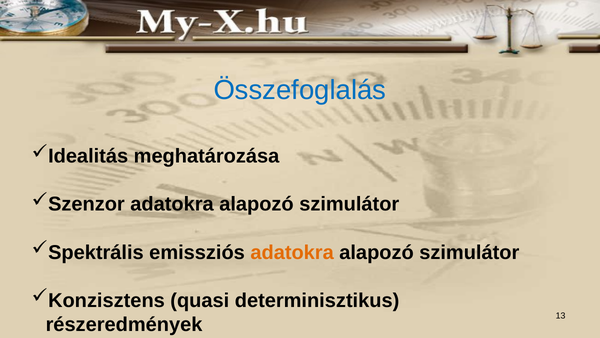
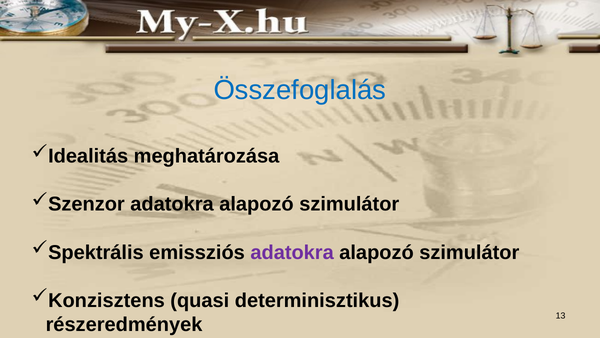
adatokra at (292, 252) colour: orange -> purple
